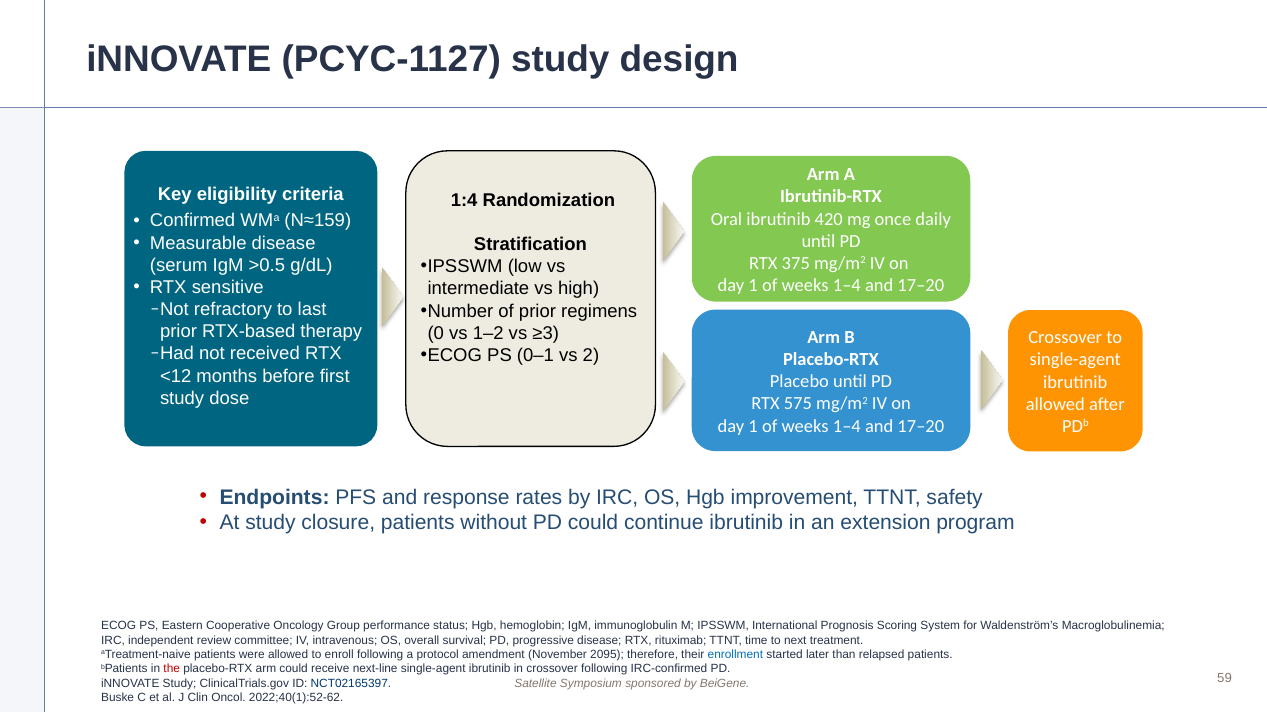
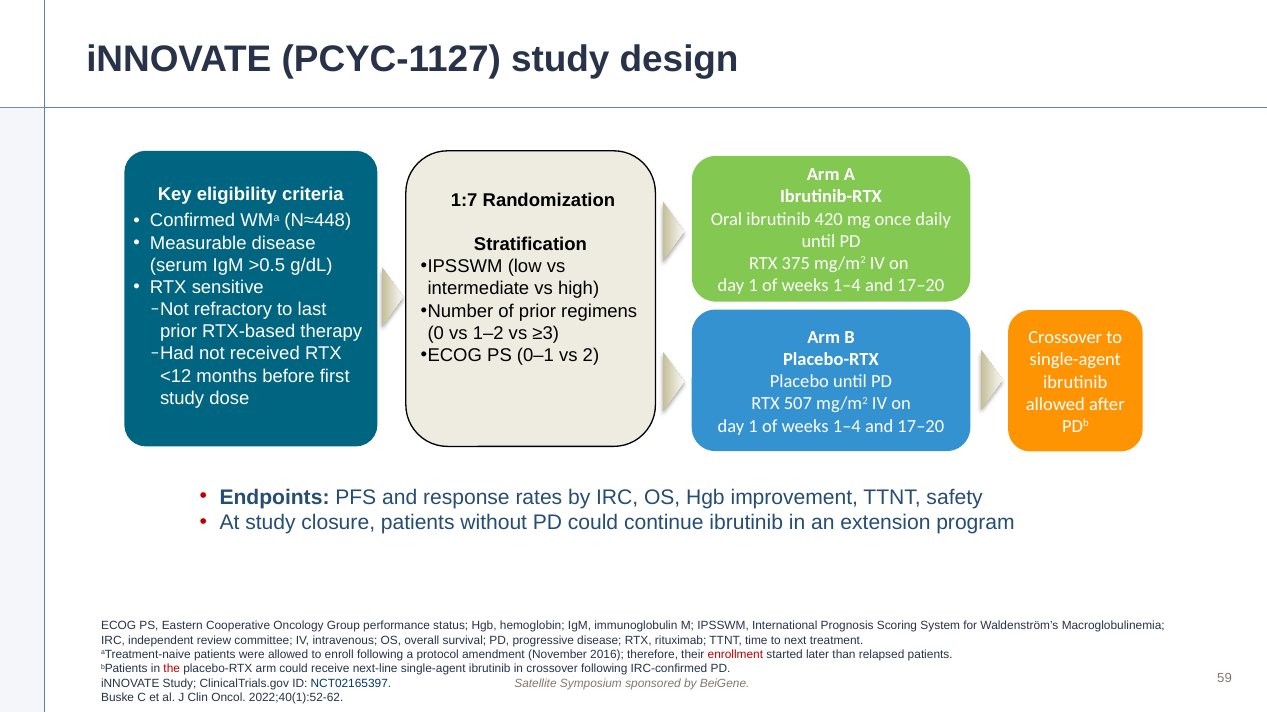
1:4: 1:4 -> 1:7
N≈159: N≈159 -> N≈448
575: 575 -> 507
2095: 2095 -> 2016
enrollment colour: blue -> red
